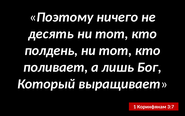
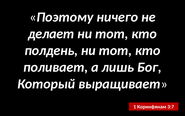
десять: десять -> делает
